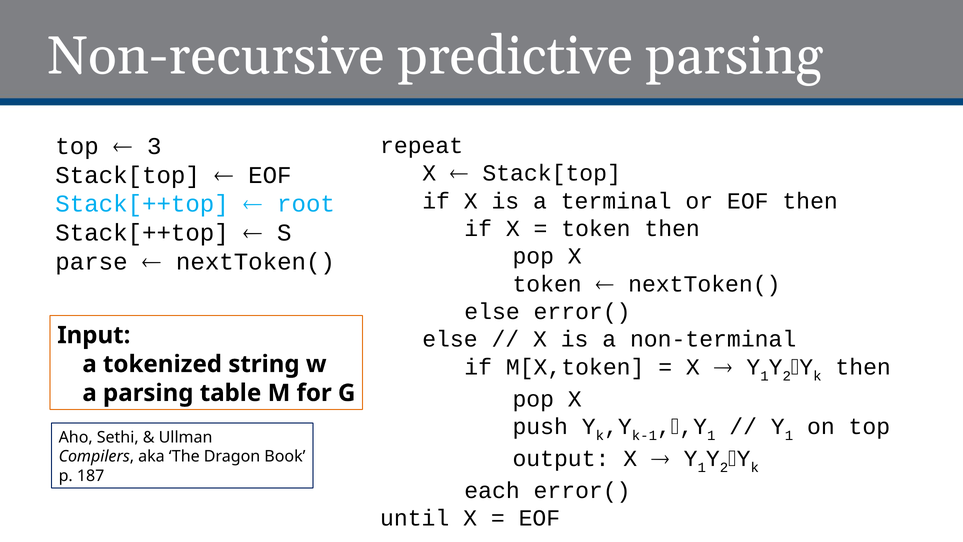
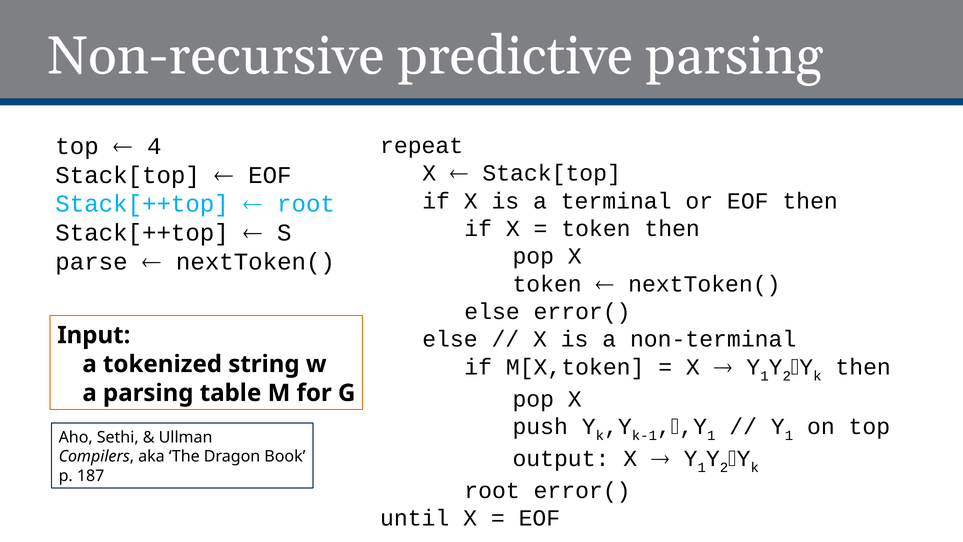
3: 3 -> 4
each at (492, 490): each -> root
